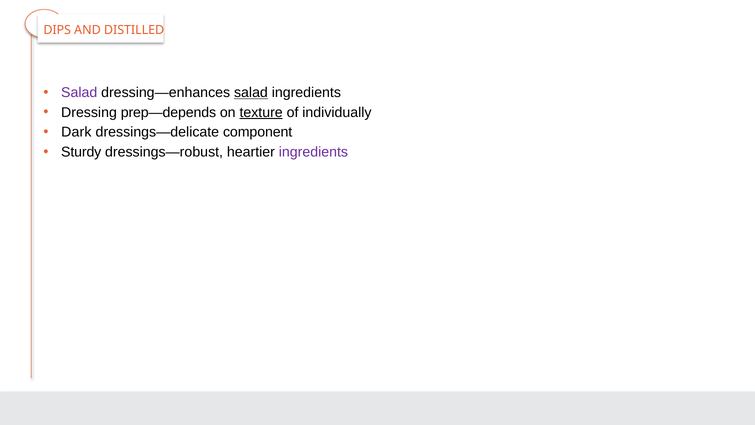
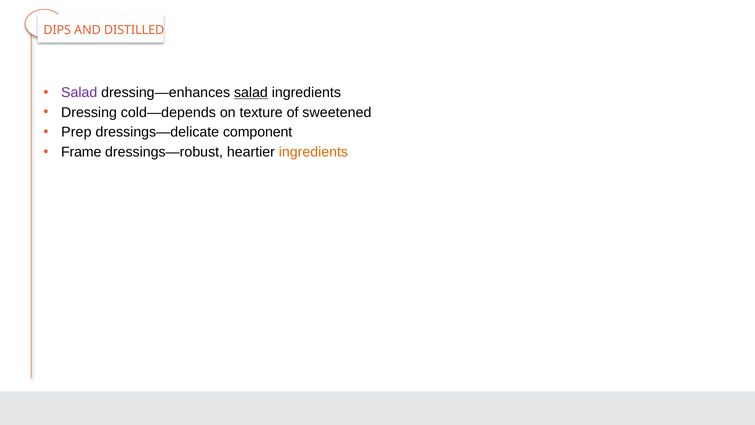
prep—depends: prep—depends -> cold—depends
texture underline: present -> none
individually: individually -> sweetened
Dark: Dark -> Prep
Sturdy: Sturdy -> Frame
ingredients at (313, 152) colour: purple -> orange
